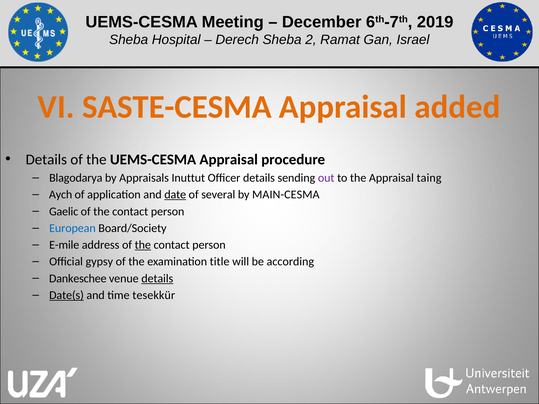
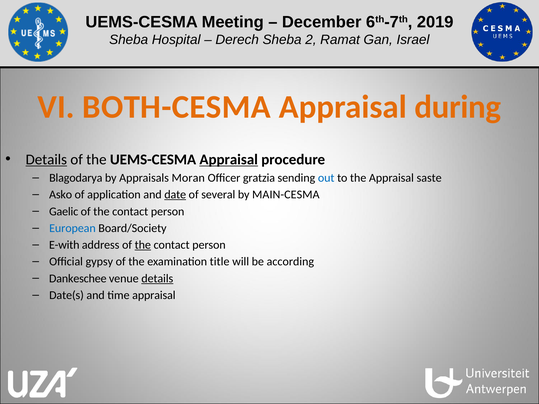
SASTE-CESMA: SASTE-CESMA -> BOTH-CESMA
added: added -> during
Details at (46, 160) underline: none -> present
Appraisal at (229, 160) underline: none -> present
Inuttut: Inuttut -> Moran
Officer details: details -> gratzia
out colour: purple -> blue
taing: taing -> saste
Aych: Aych -> Asko
E-mile: E-mile -> E-with
Date(s underline: present -> none
time tesekkür: tesekkür -> appraisal
